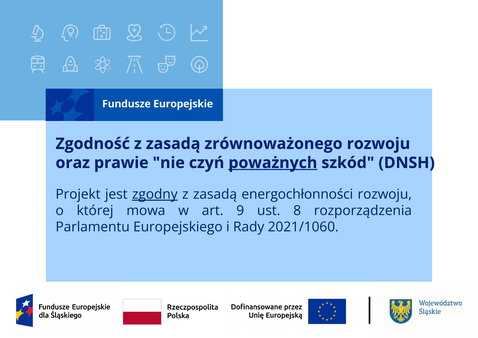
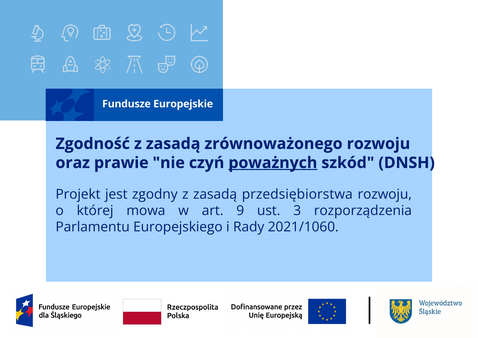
zgodny underline: present -> none
energochłonności: energochłonności -> przedsiębiorstwa
8: 8 -> 3
